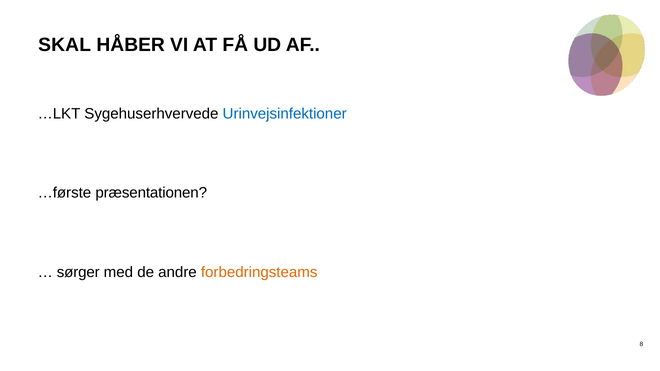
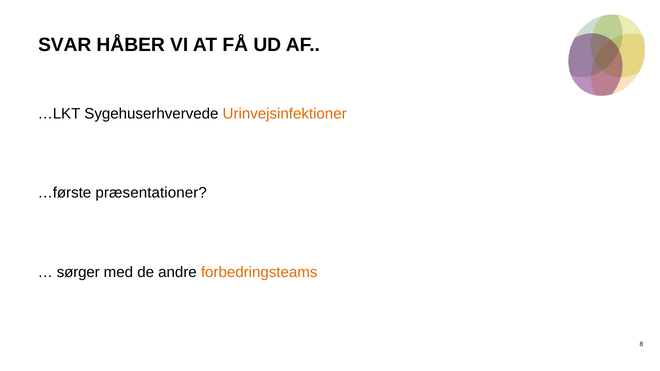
SKAL: SKAL -> SVAR
Urinvejsinfektioner colour: blue -> orange
præsentationen: præsentationen -> præsentationer
